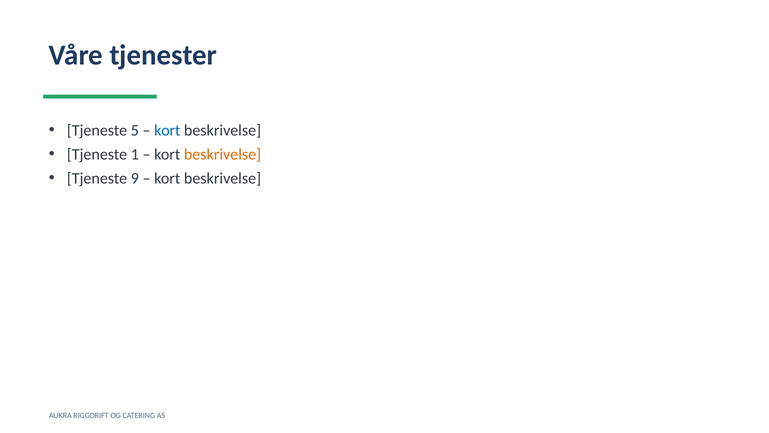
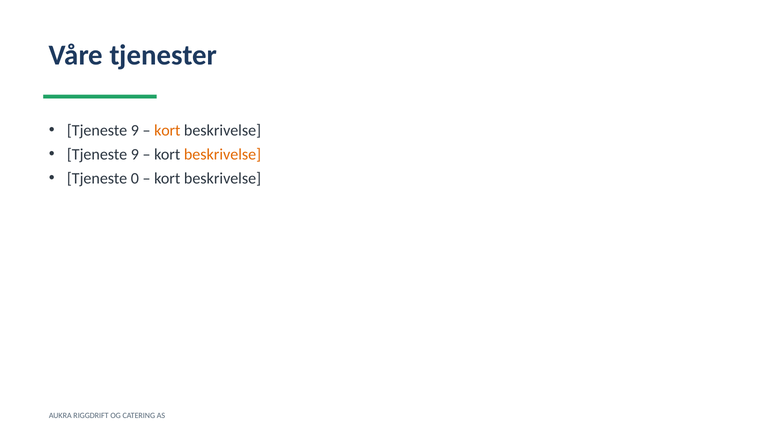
5 at (135, 130): 5 -> 9
kort at (167, 130) colour: blue -> orange
1 at (135, 154): 1 -> 9
9: 9 -> 0
